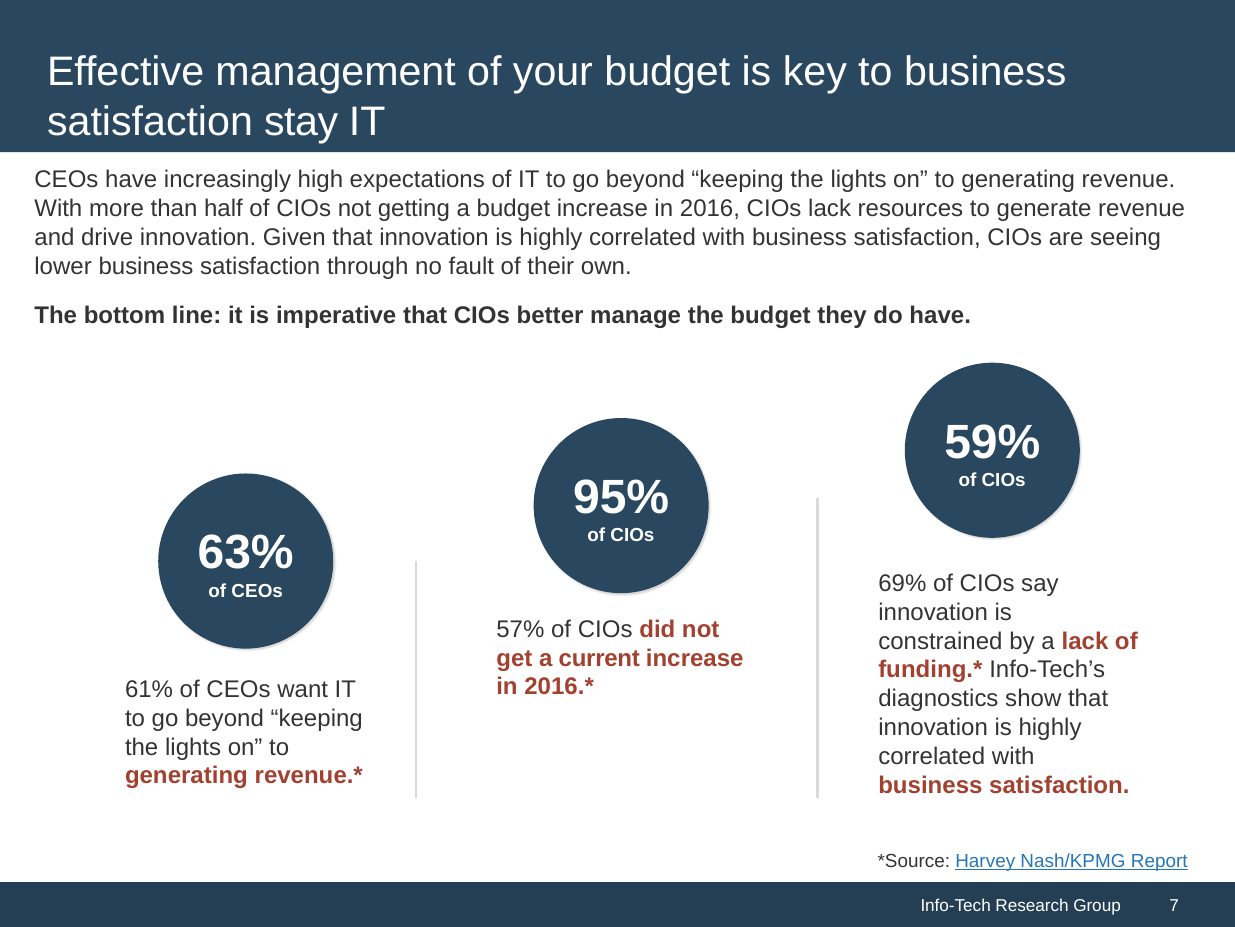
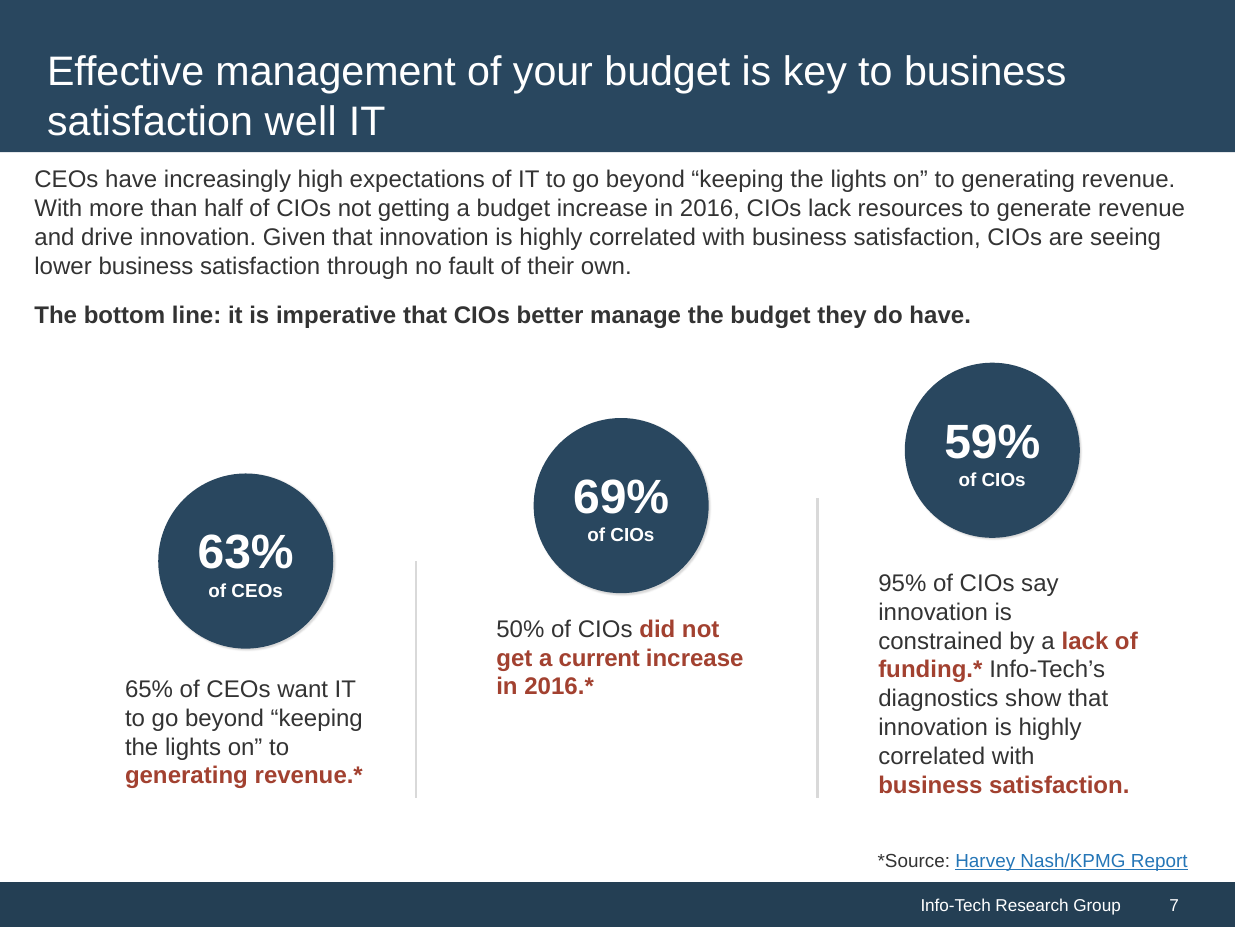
stay: stay -> well
95%: 95% -> 69%
69%: 69% -> 95%
57%: 57% -> 50%
61%: 61% -> 65%
